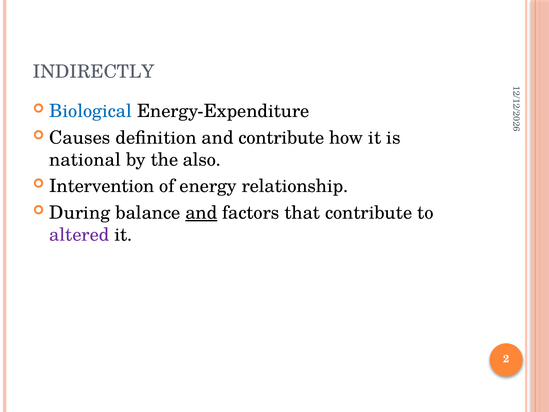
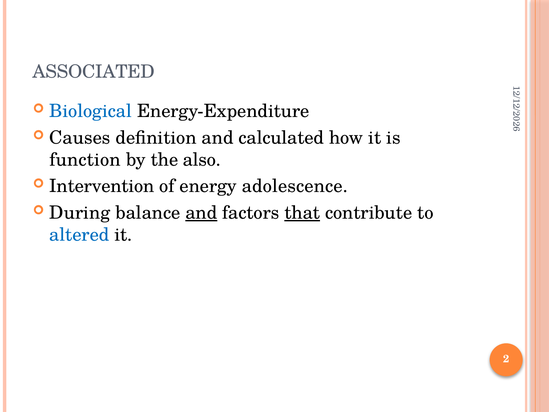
INDIRECTLY: INDIRECTLY -> ASSOCIATED
and contribute: contribute -> calculated
national: national -> function
relationship: relationship -> adolescence
that underline: none -> present
altered colour: purple -> blue
